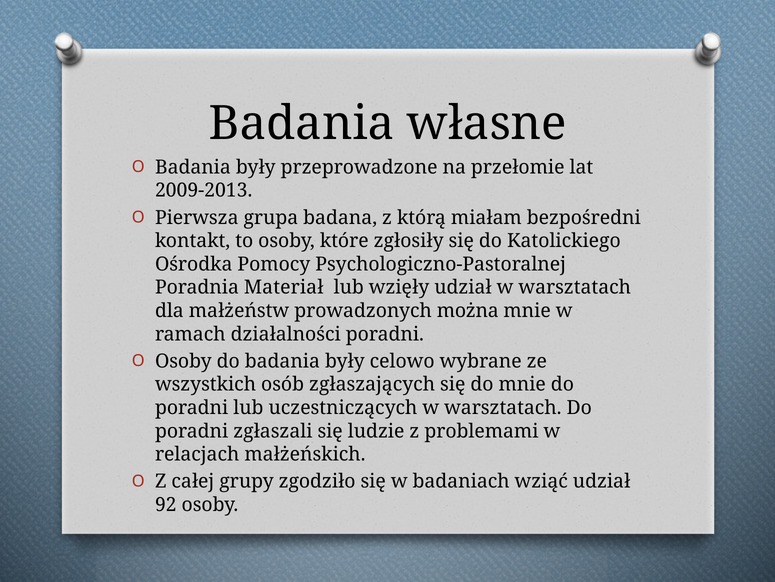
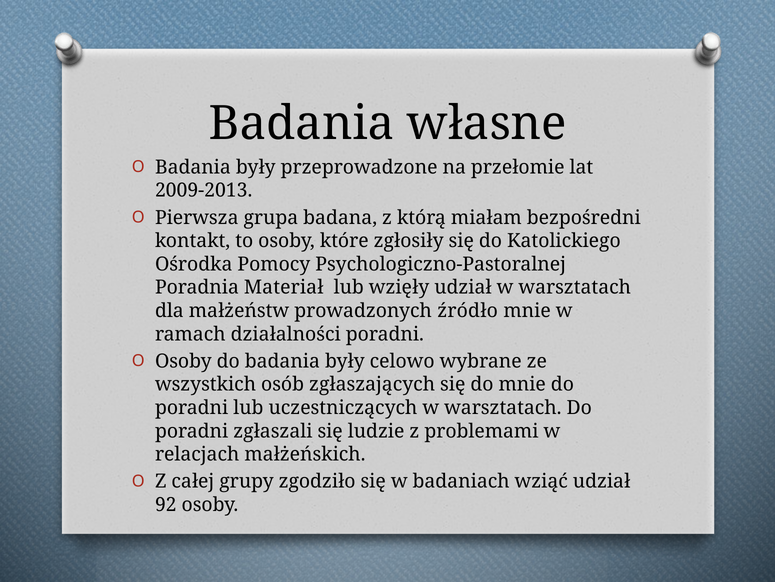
można: można -> źródło
